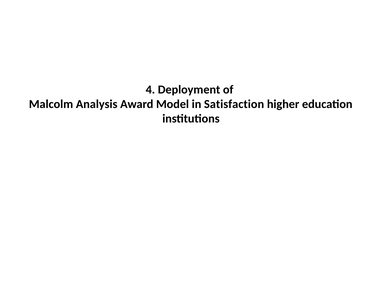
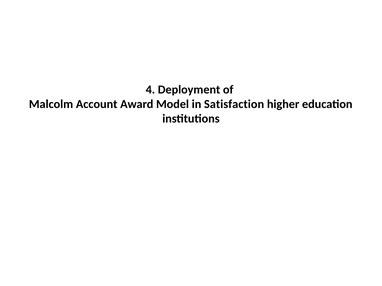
Analysis: Analysis -> Account
